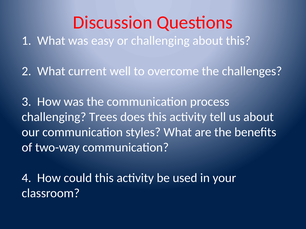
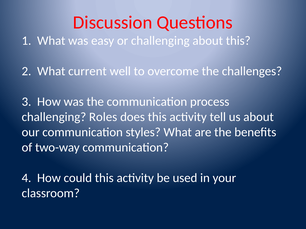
Trees: Trees -> Roles
